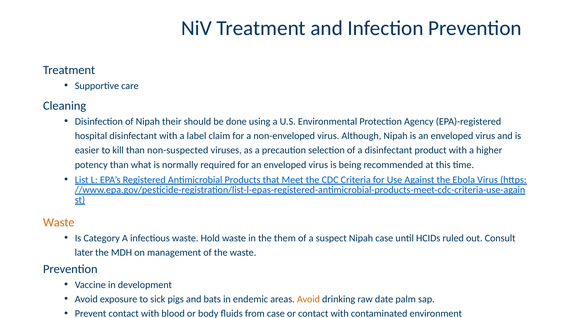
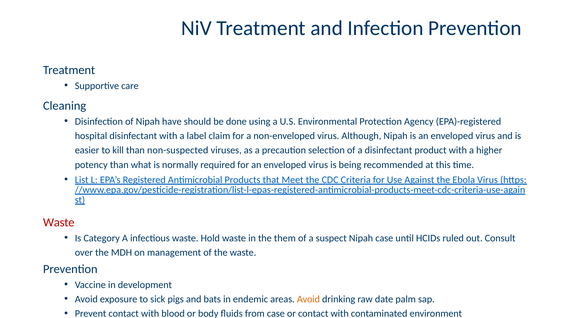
their: their -> have
Waste at (59, 222) colour: orange -> red
later: later -> over
